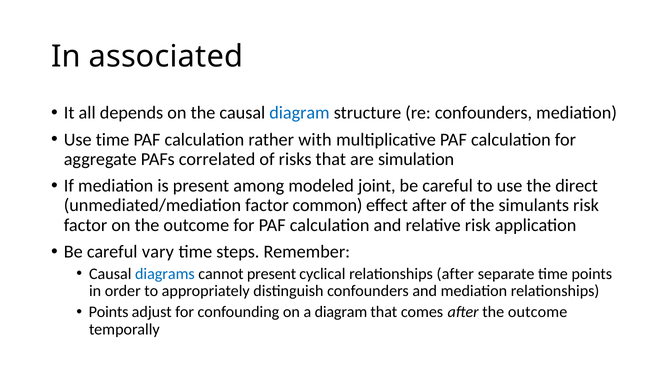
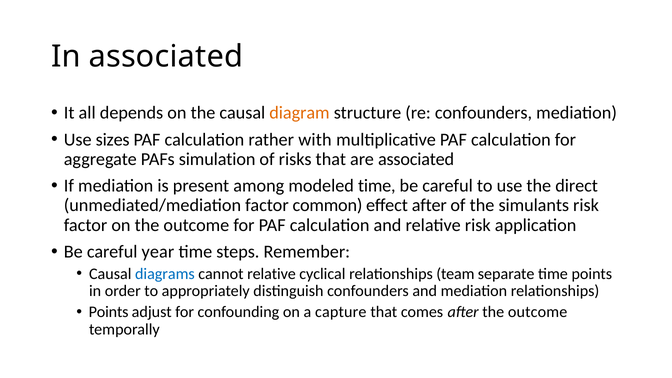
diagram at (300, 113) colour: blue -> orange
Use time: time -> sizes
correlated: correlated -> simulation
are simulation: simulation -> associated
modeled joint: joint -> time
vary: vary -> year
cannot present: present -> relative
relationships after: after -> team
a diagram: diagram -> capture
